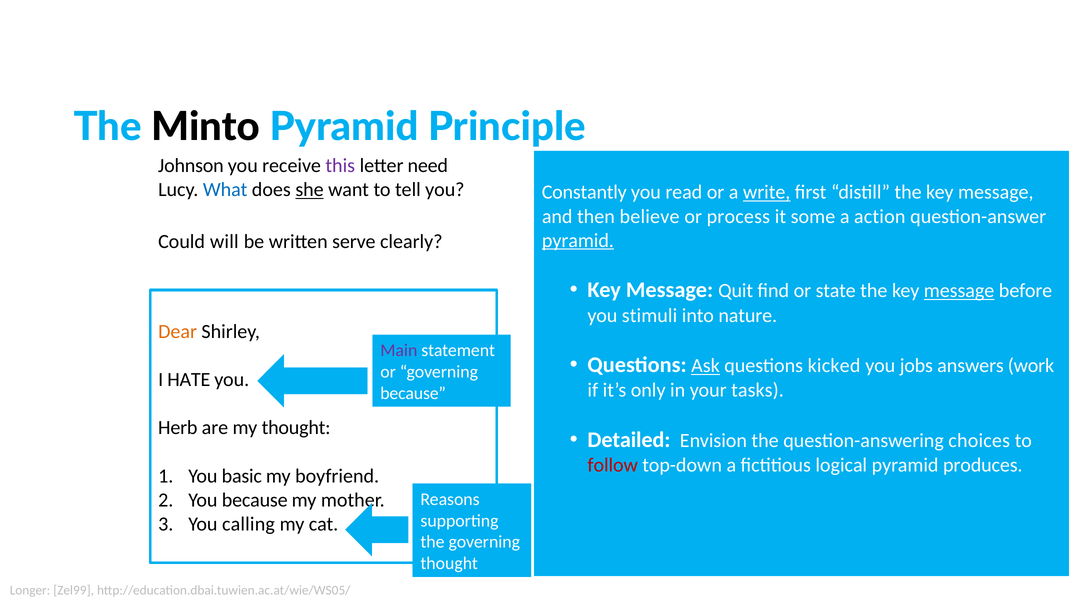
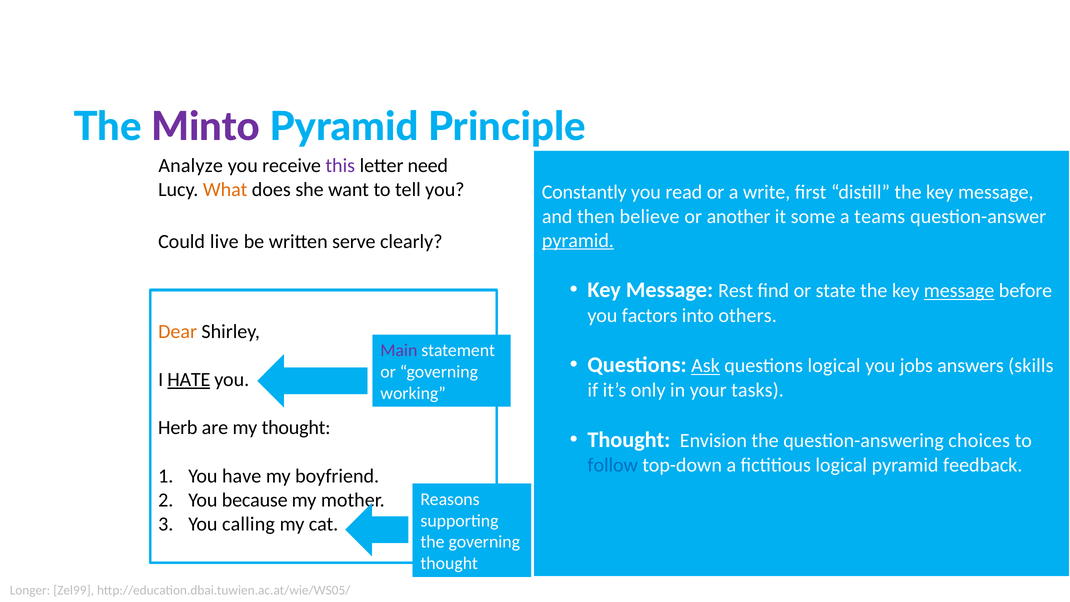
Minto colour: black -> purple
Johnson: Johnson -> Analyze
What colour: blue -> orange
she underline: present -> none
write underline: present -> none
process: process -> another
action: action -> teams
will: will -> live
Quit: Quit -> Rest
stimuli: stimuli -> factors
nature: nature -> others
questions kicked: kicked -> logical
work: work -> skills
HATE underline: none -> present
because at (413, 393): because -> working
Detailed at (629, 440): Detailed -> Thought
follow colour: red -> blue
produces: produces -> feedback
basic: basic -> have
